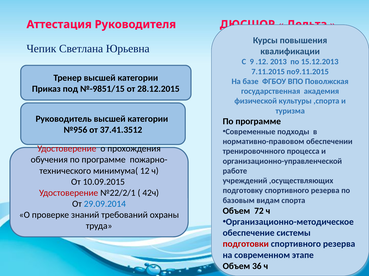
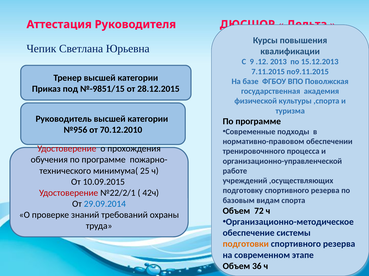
37.41.3512: 37.41.3512 -> 70.12.2010
12: 12 -> 25
подготовки colour: red -> orange
